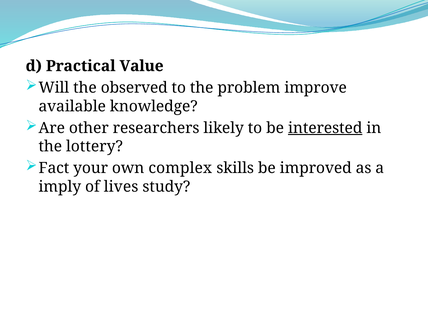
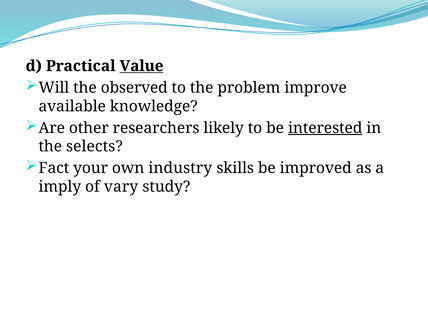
Value underline: none -> present
lottery: lottery -> selects
complex: complex -> industry
lives: lives -> vary
